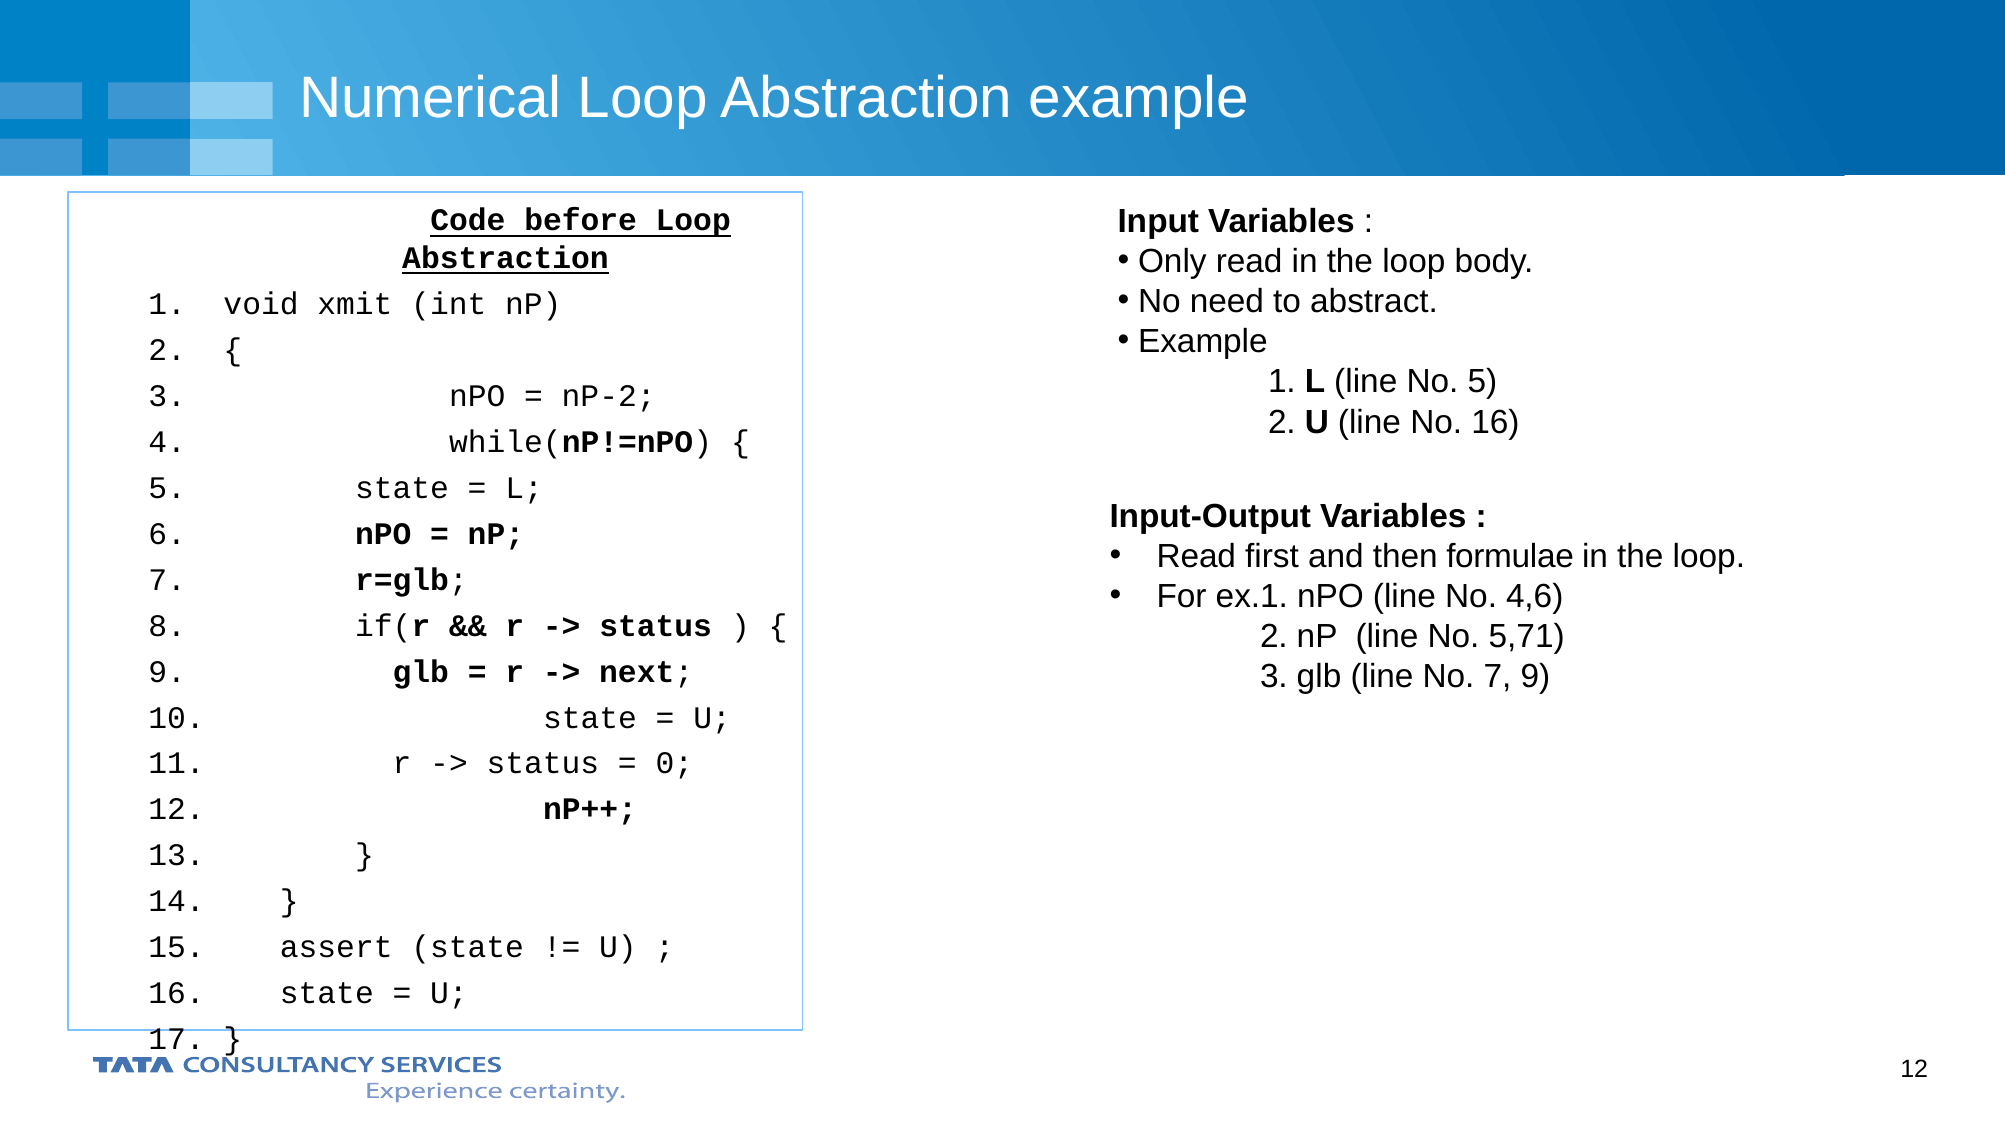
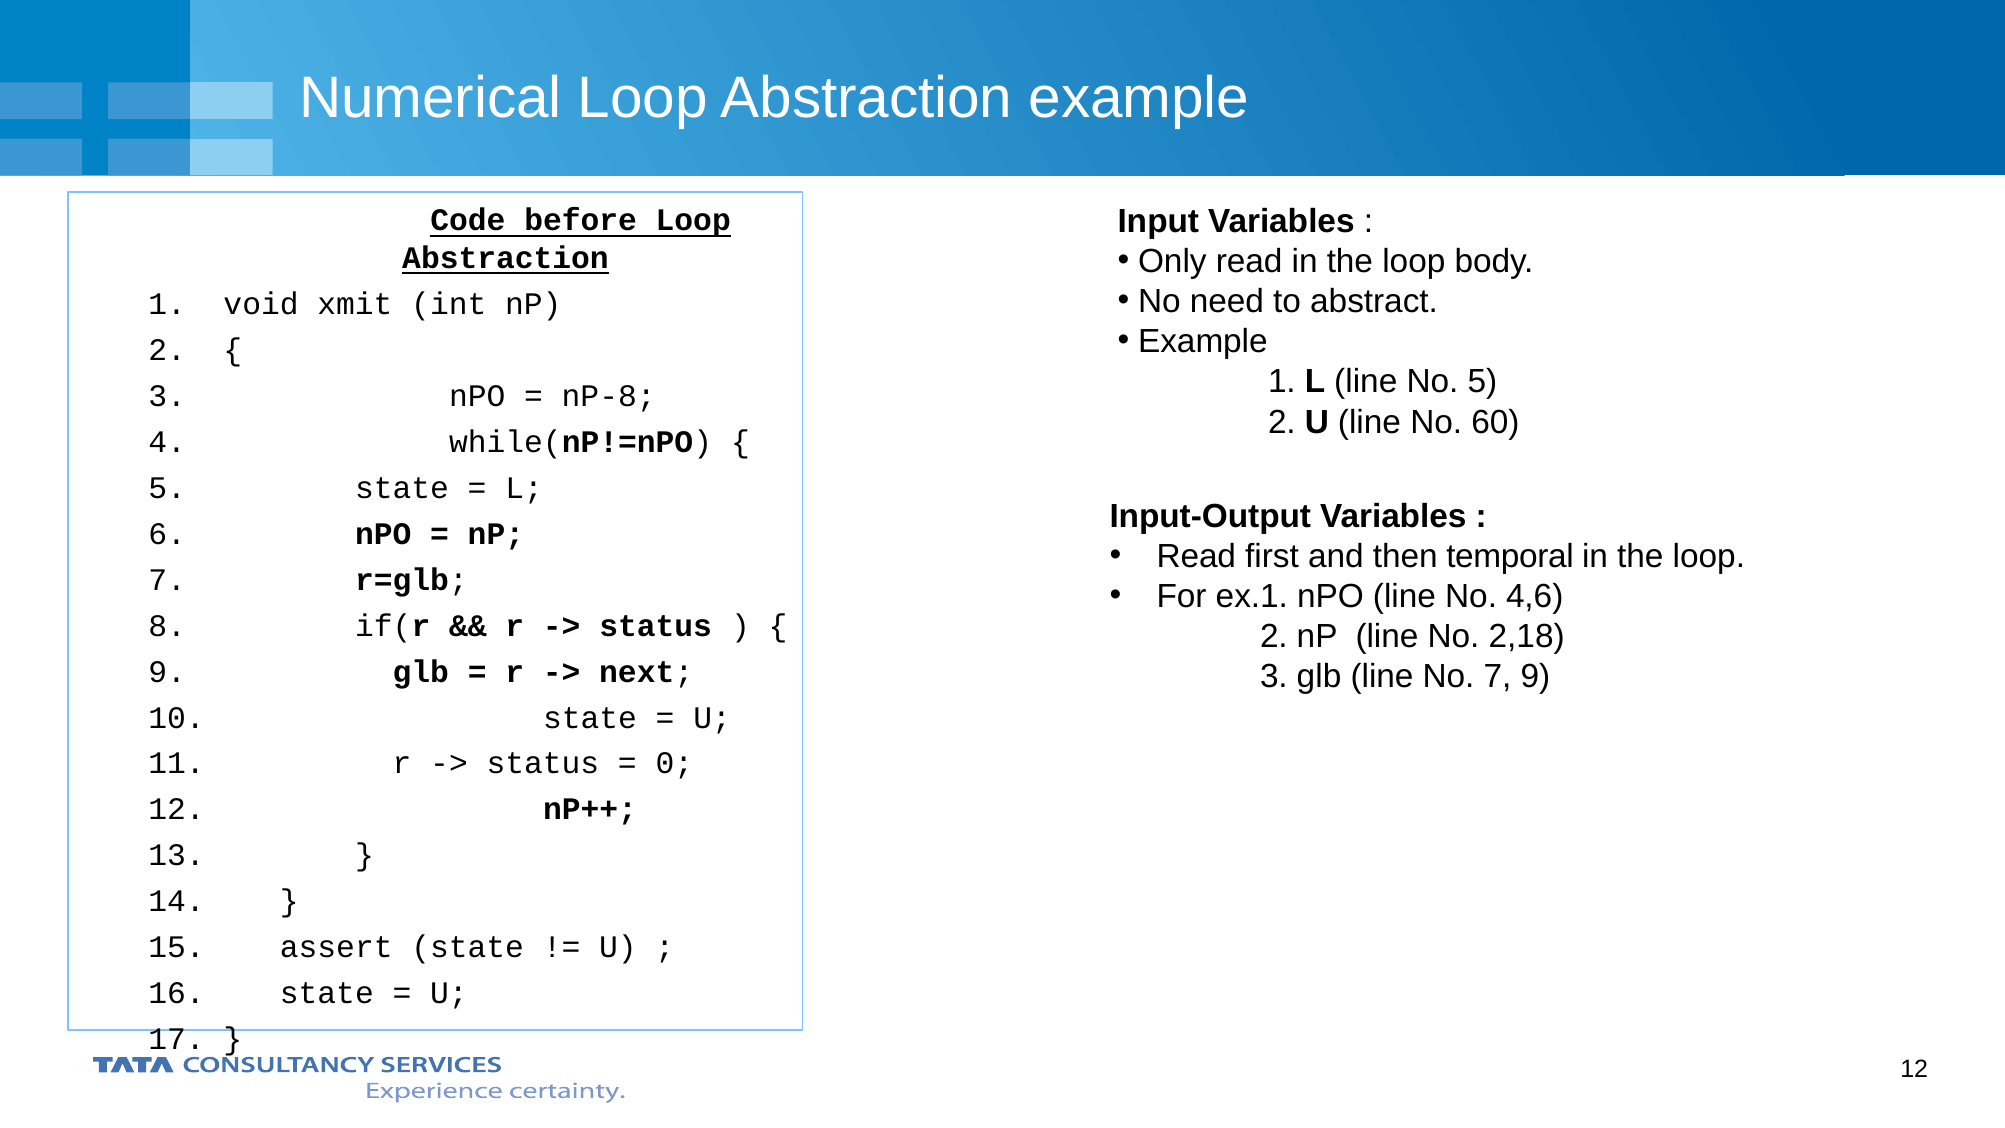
nP-2: nP-2 -> nP-8
No 16: 16 -> 60
formulae: formulae -> temporal
5,71: 5,71 -> 2,18
